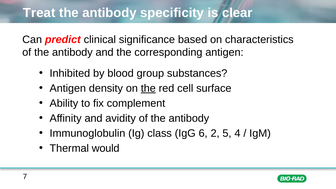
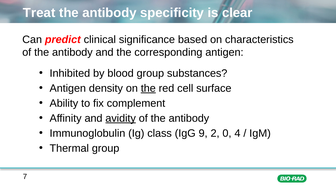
avidity underline: none -> present
6: 6 -> 9
5: 5 -> 0
Thermal would: would -> group
